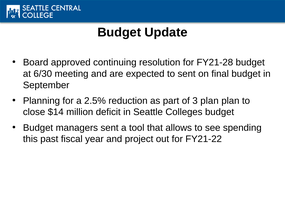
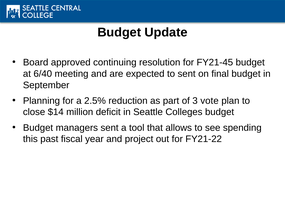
FY21-28: FY21-28 -> FY21-45
6/30: 6/30 -> 6/40
3 plan: plan -> vote
